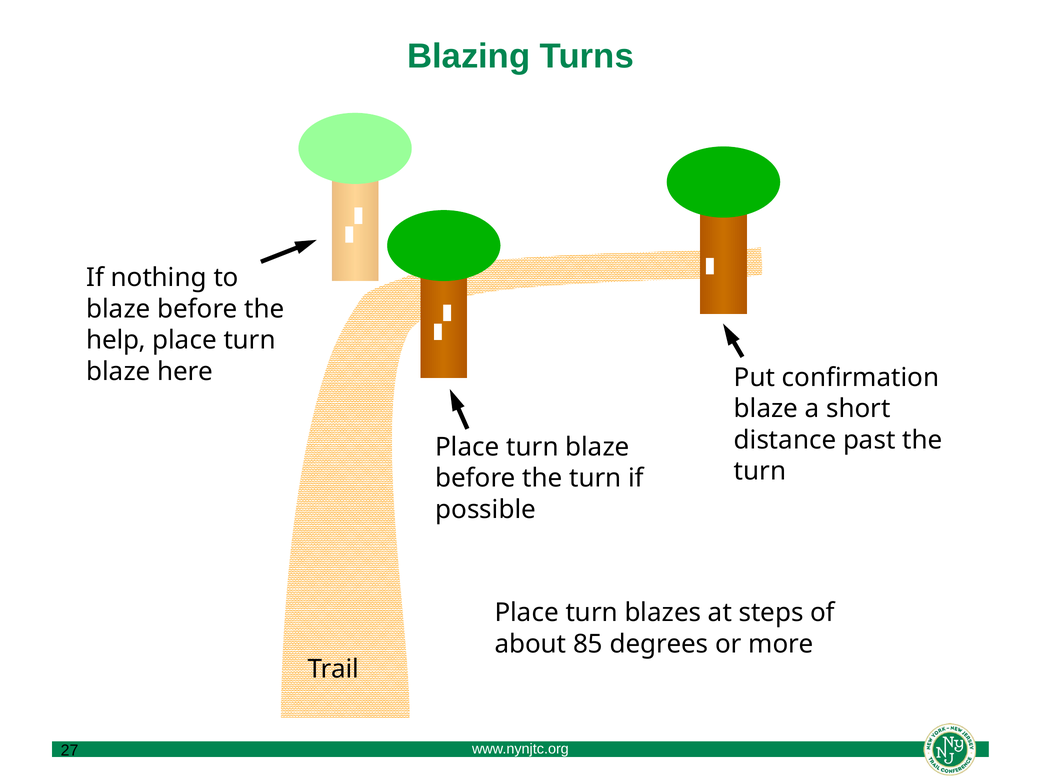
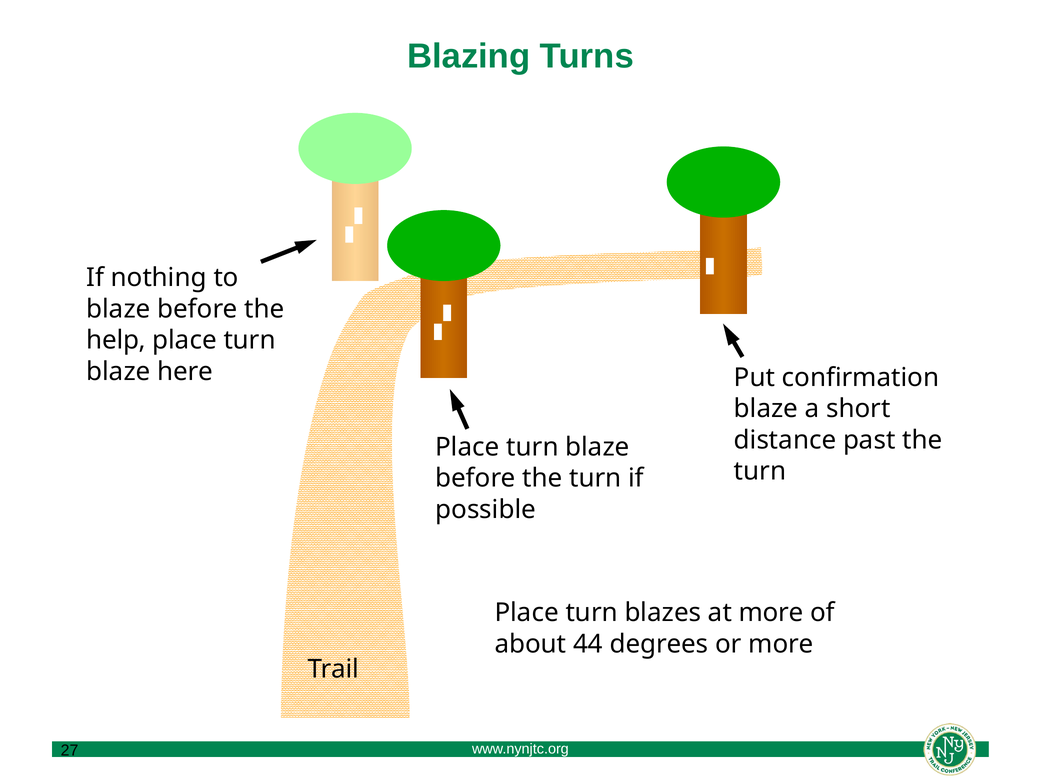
at steps: steps -> more
85: 85 -> 44
